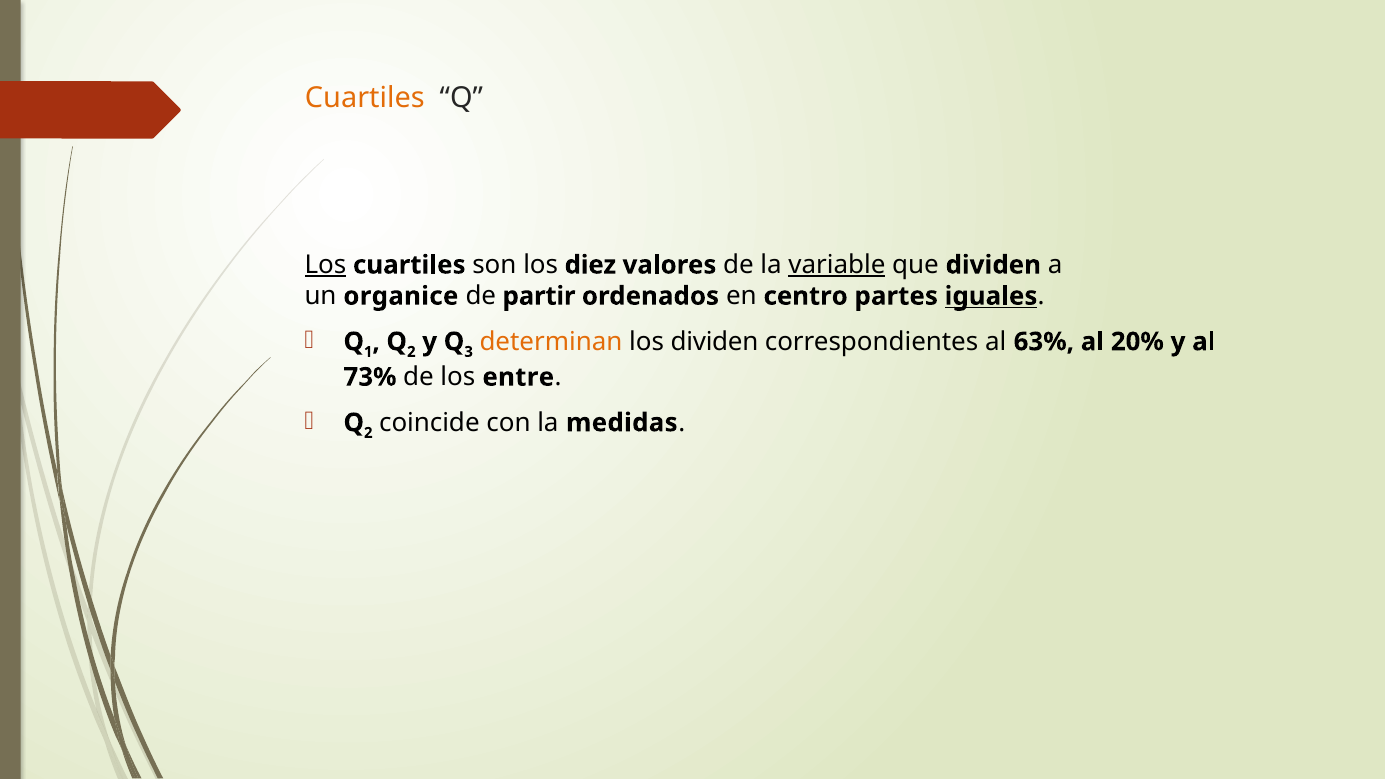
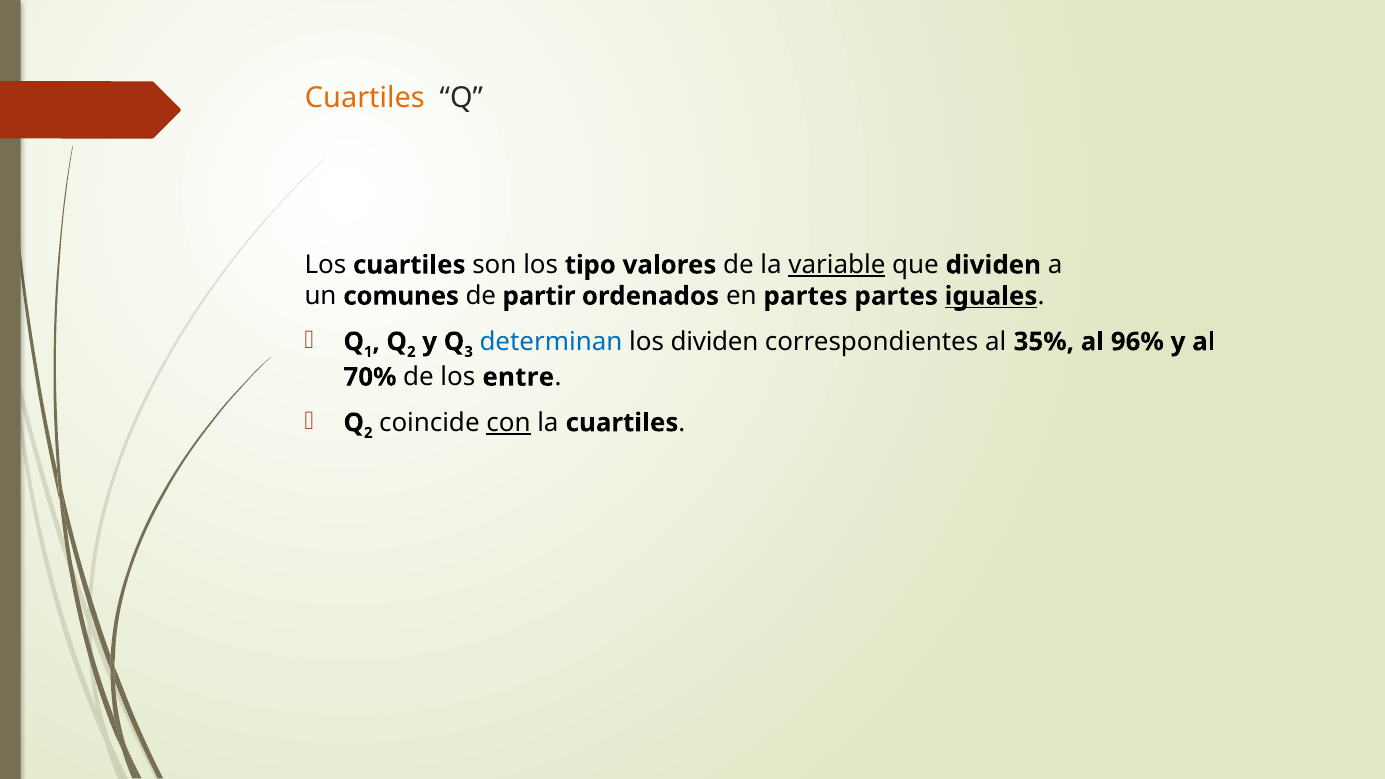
Los at (325, 265) underline: present -> none
diez: diez -> tipo
organice: organice -> comunes
en centro: centro -> partes
determinan colour: orange -> blue
63%: 63% -> 35%
20%: 20% -> 96%
73%: 73% -> 70%
con underline: none -> present
la medidas: medidas -> cuartiles
